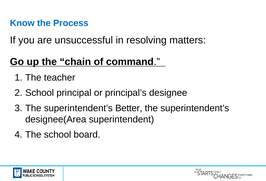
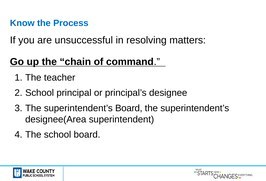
superintendent’s Better: Better -> Board
